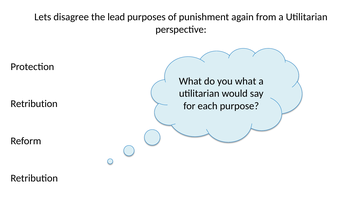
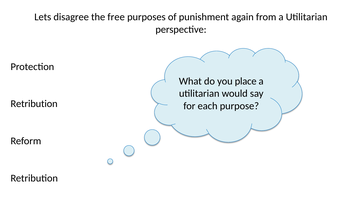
lead: lead -> free
you what: what -> place
